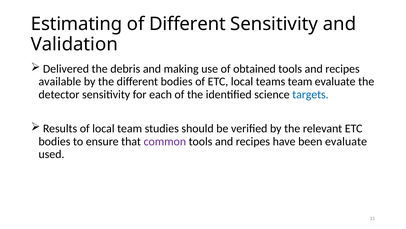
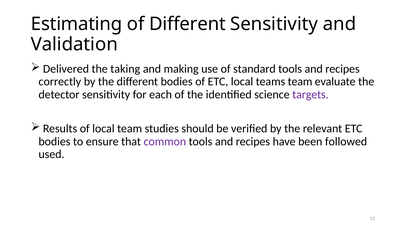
debris: debris -> taking
obtained: obtained -> standard
available: available -> correctly
targets colour: blue -> purple
been evaluate: evaluate -> followed
